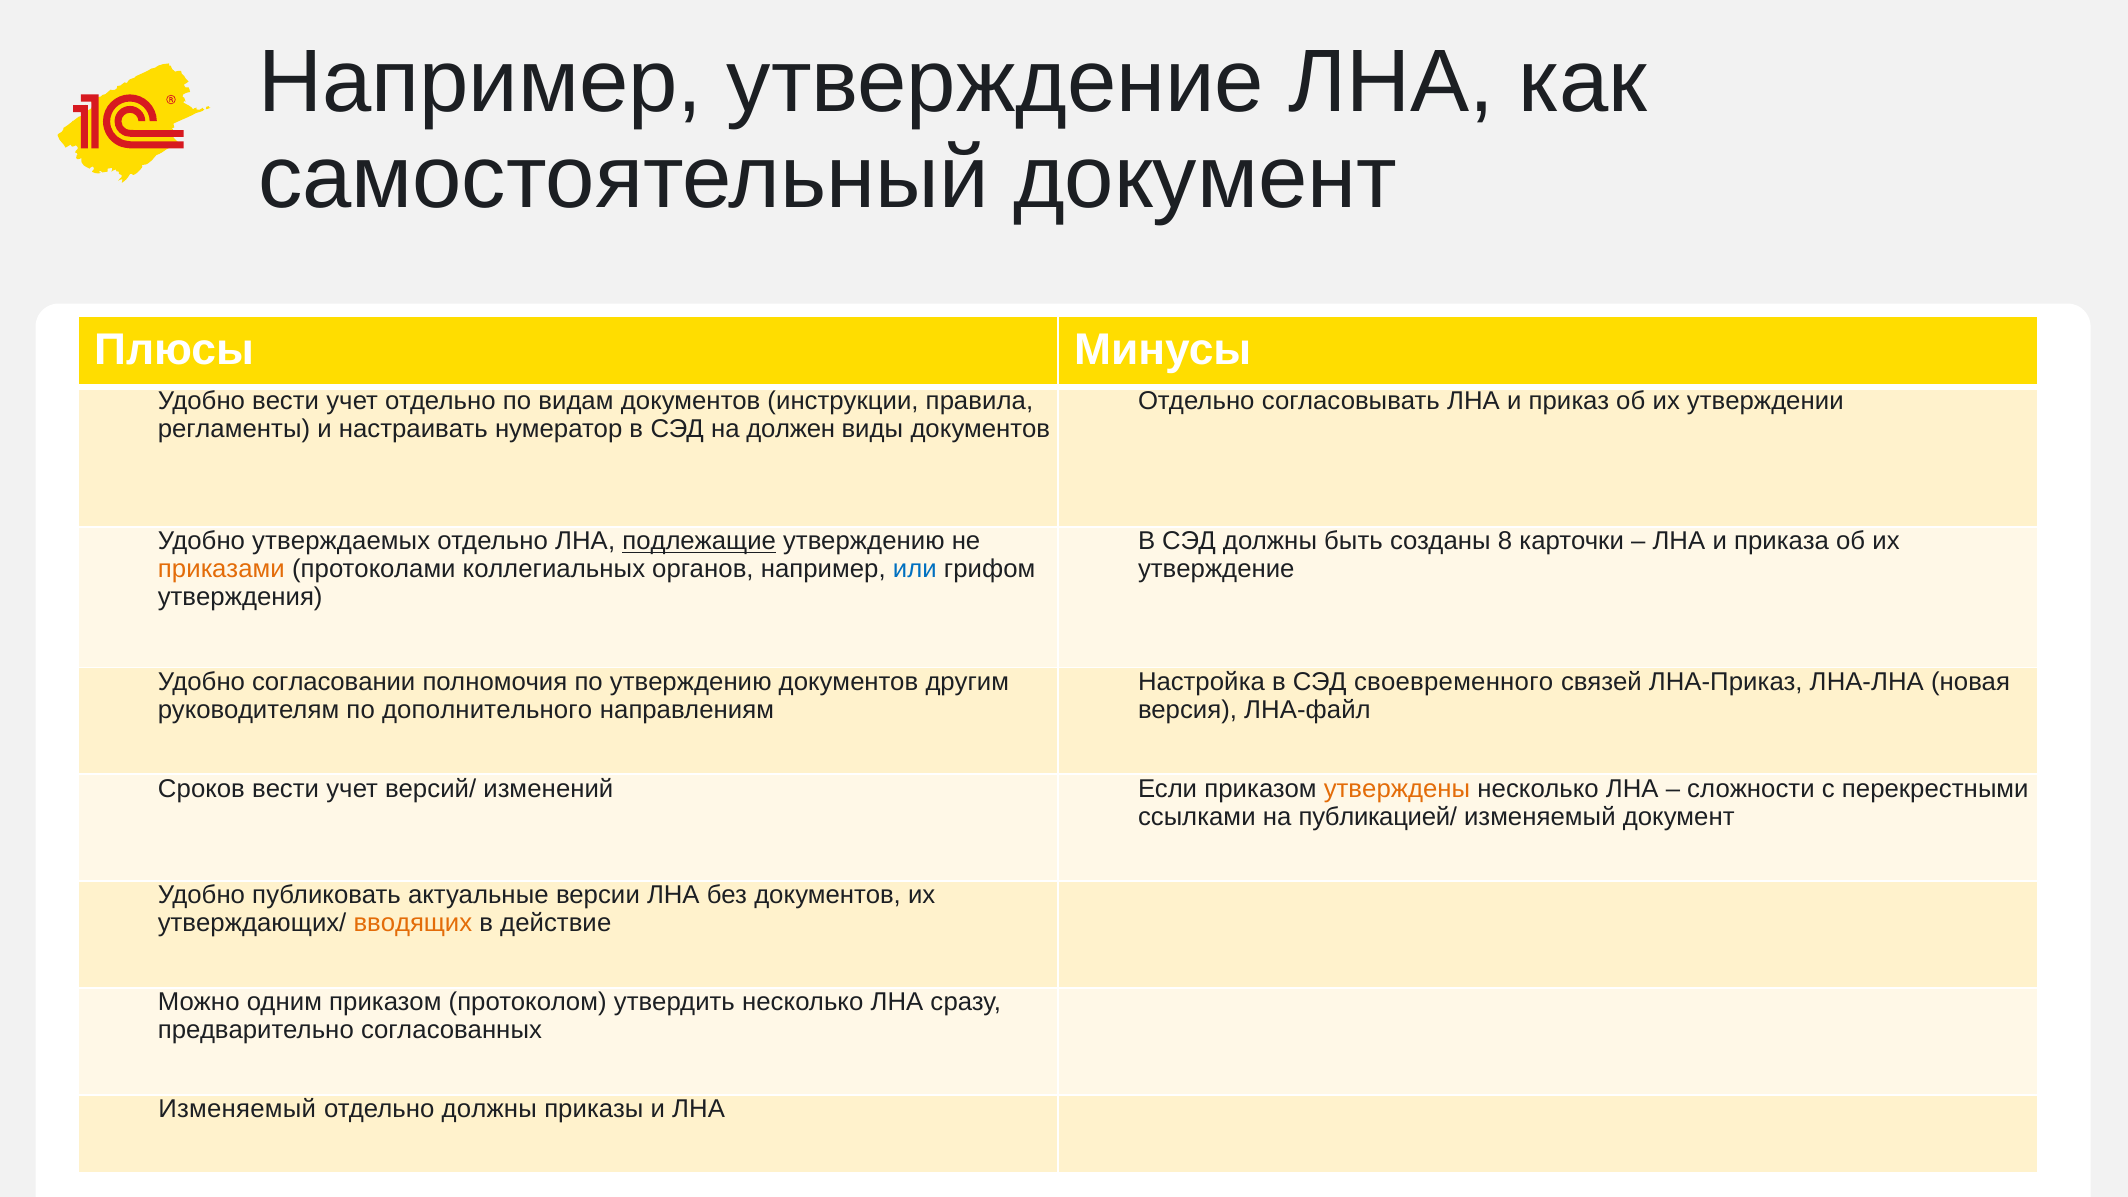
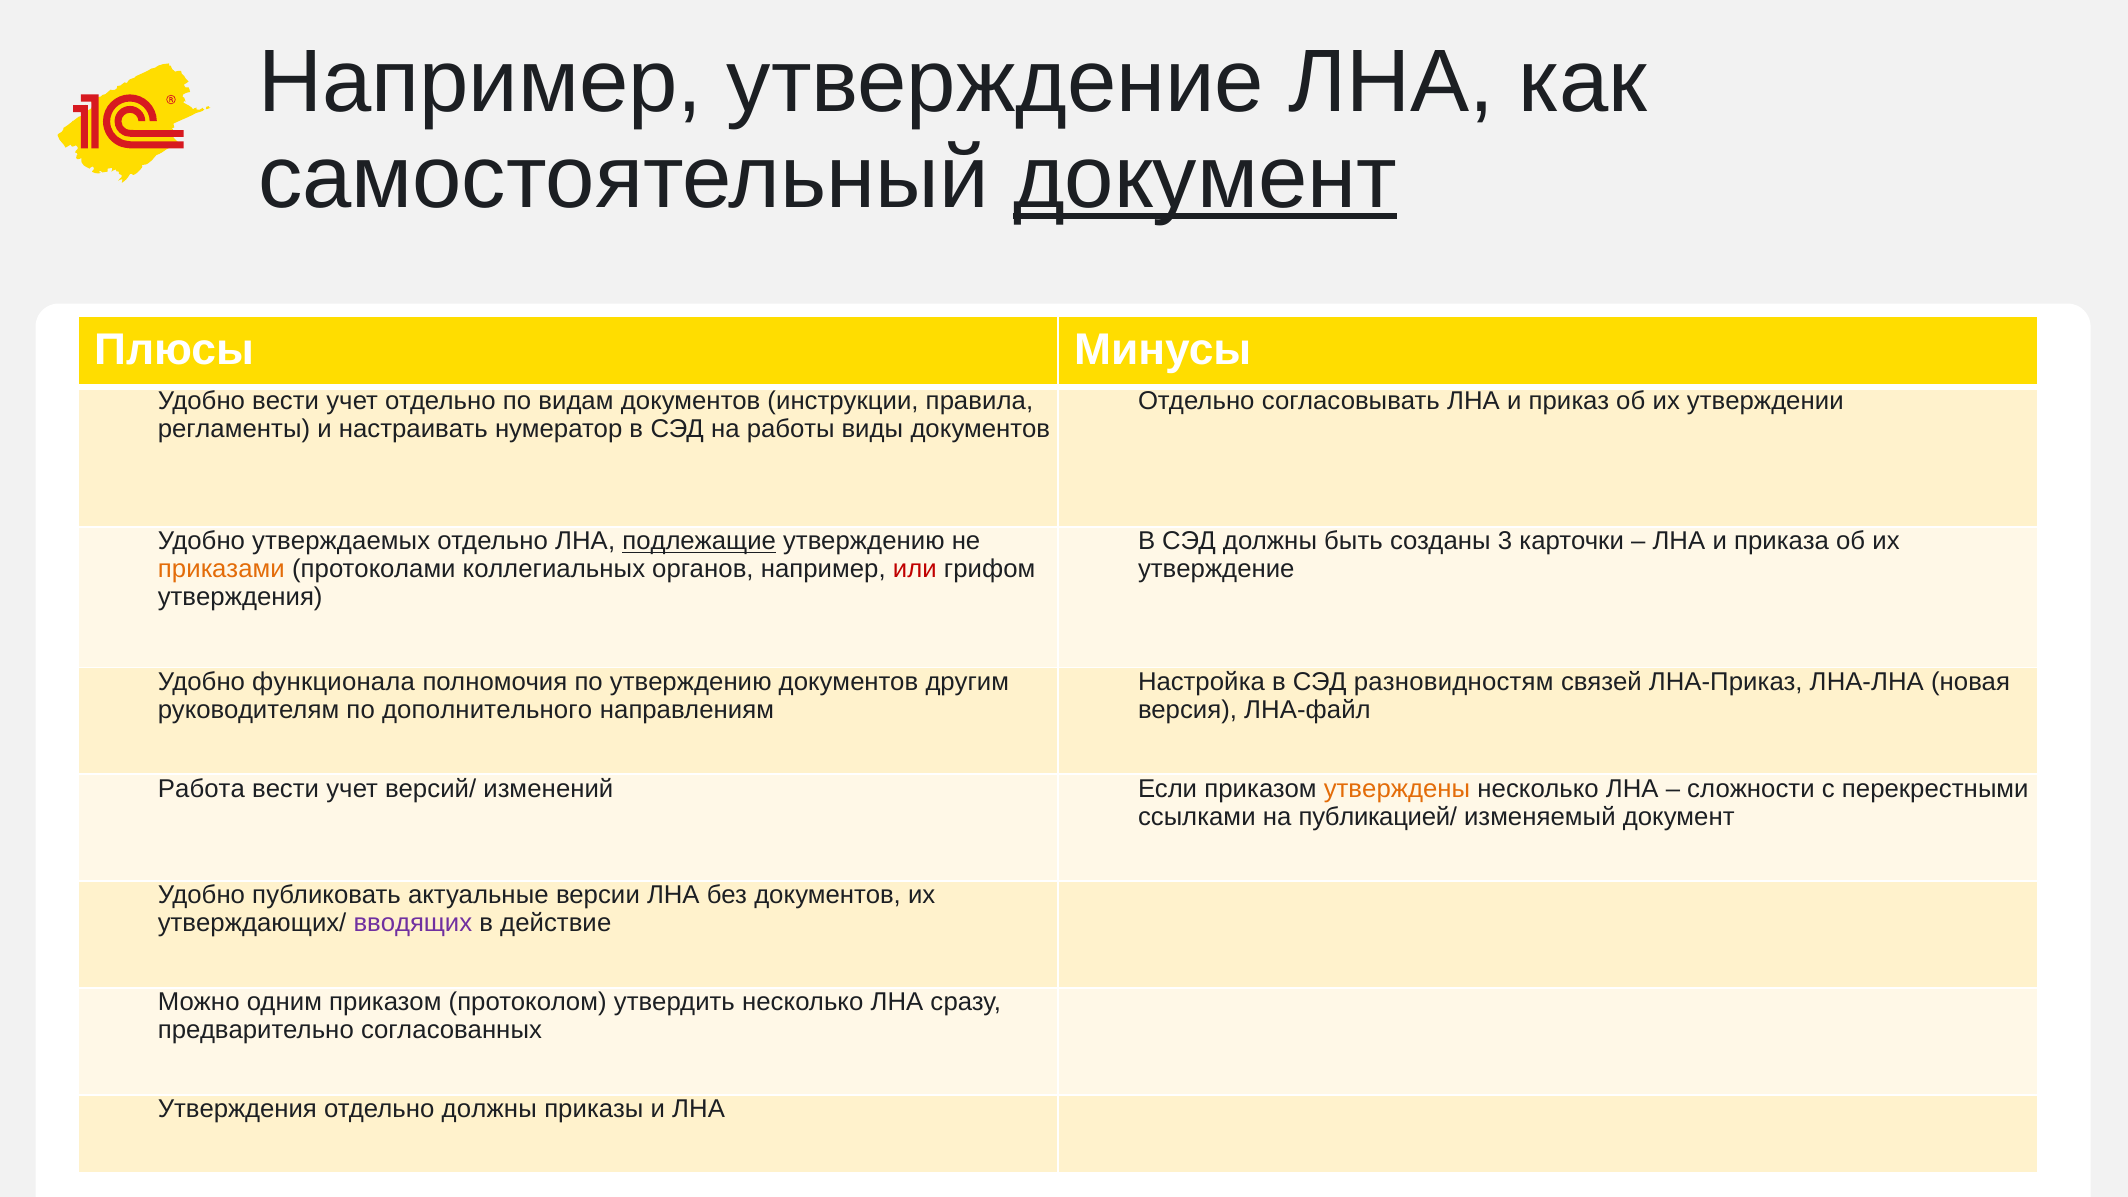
документ at (1205, 178) underline: none -> present
должен: должен -> работы
8: 8 -> 3
или colour: blue -> red
согласовании: согласовании -> функционала
своевременного: своевременного -> разновидностям
Сроков: Сроков -> Работа
вводящих colour: orange -> purple
Изменяемый at (237, 1109): Изменяемый -> Утверждения
